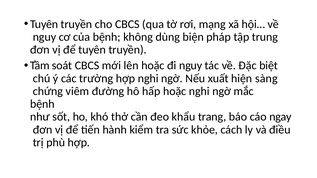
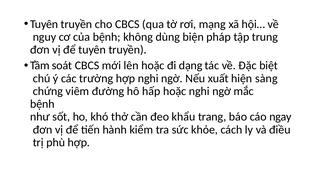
đi nguy: nguy -> dạng
